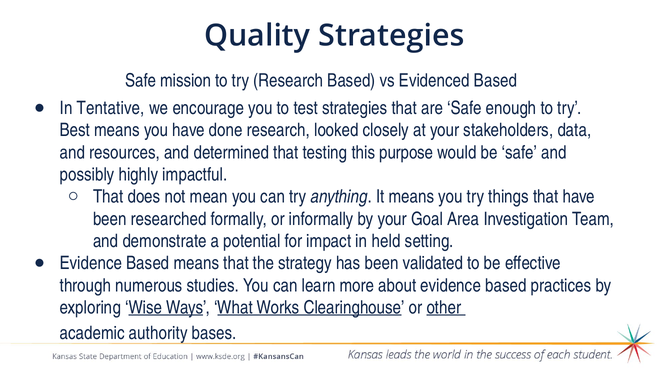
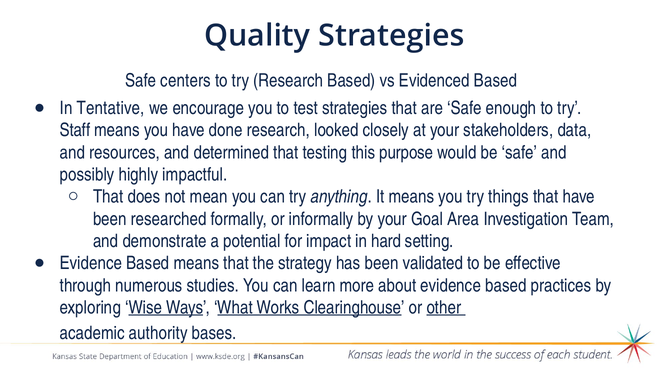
mission: mission -> centers
Best: Best -> Staff
held: held -> hard
